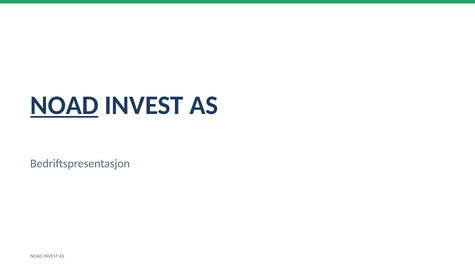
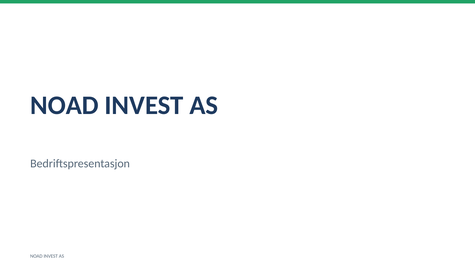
NOAD at (64, 105) underline: present -> none
